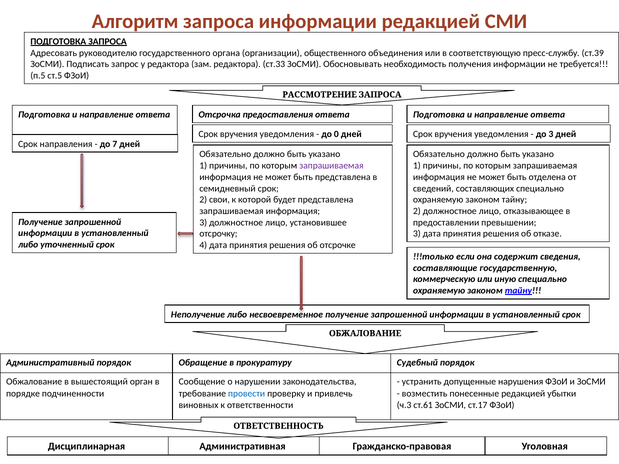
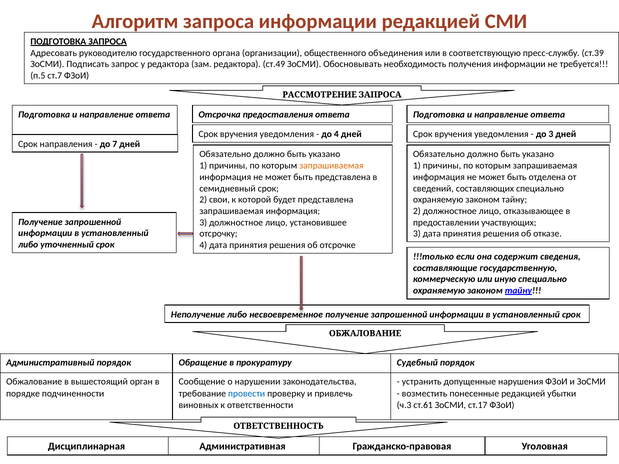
ст.33: ст.33 -> ст.49
ст.5: ст.5 -> ст.7
до 0: 0 -> 4
запрашиваемая at (331, 166) colour: purple -> orange
превышении: превышении -> участвующих
